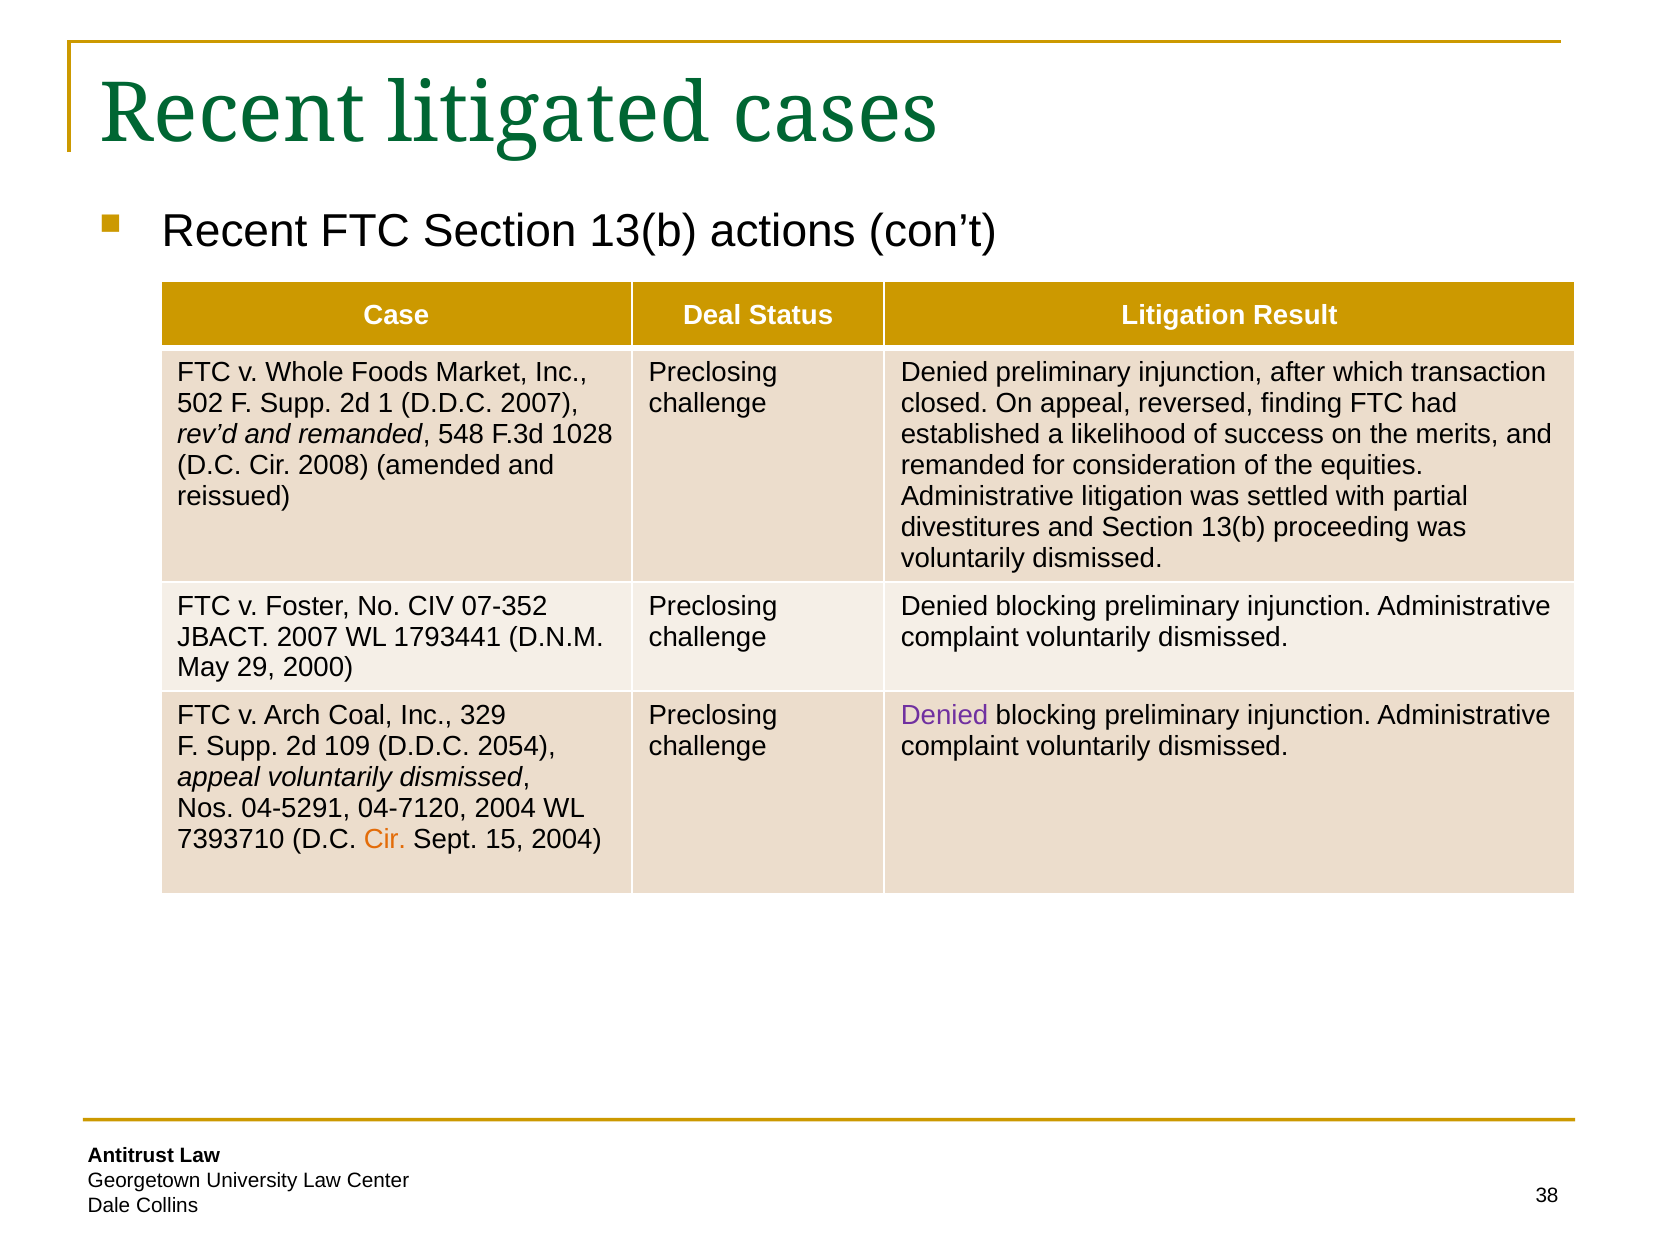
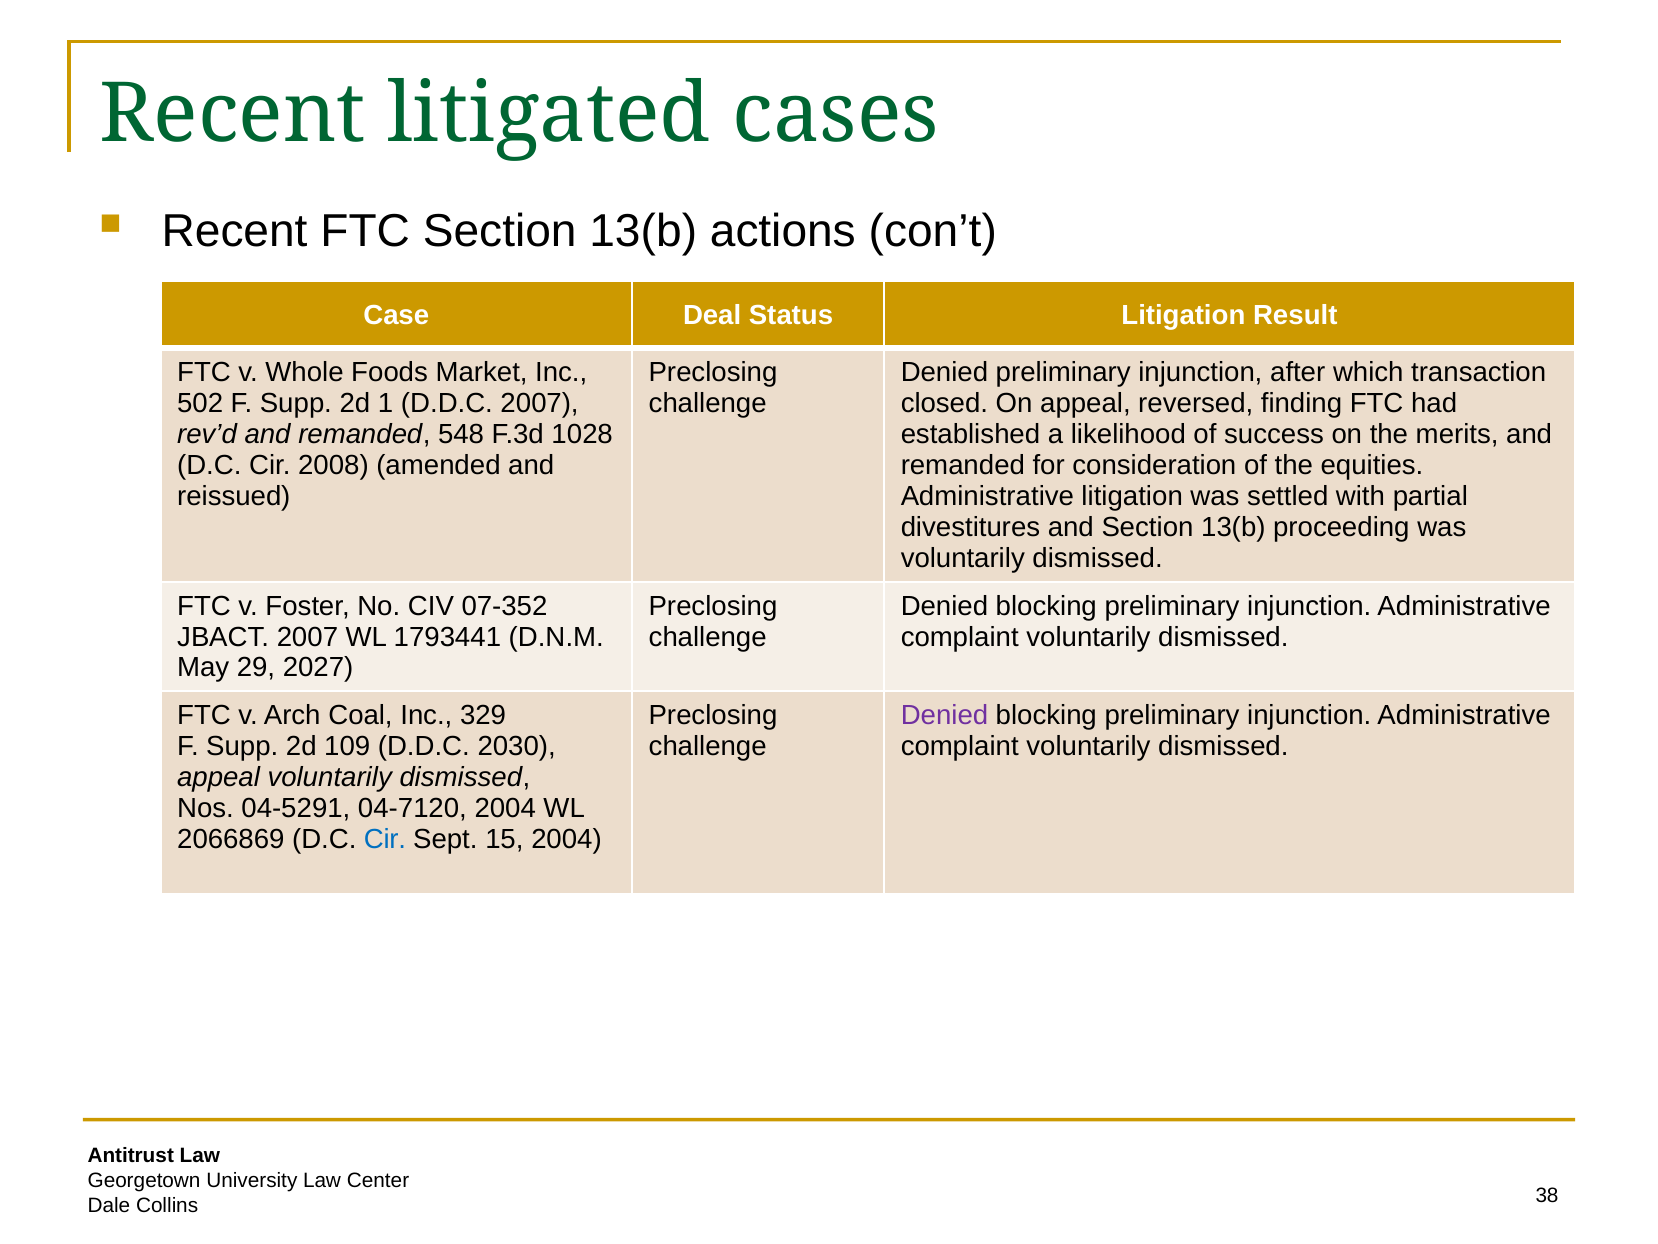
2000: 2000 -> 2027
2054: 2054 -> 2030
7393710: 7393710 -> 2066869
Cir at (385, 839) colour: orange -> blue
